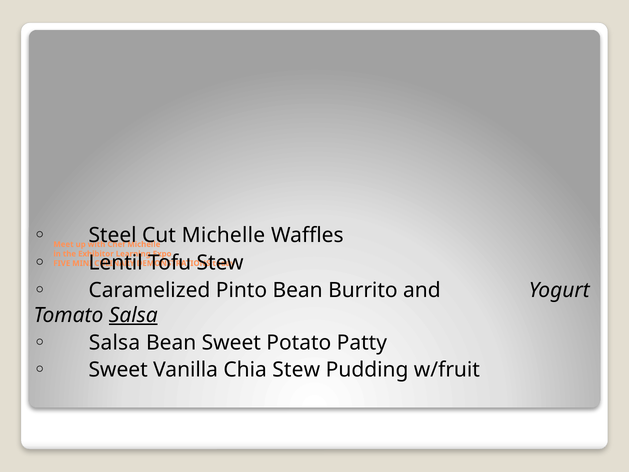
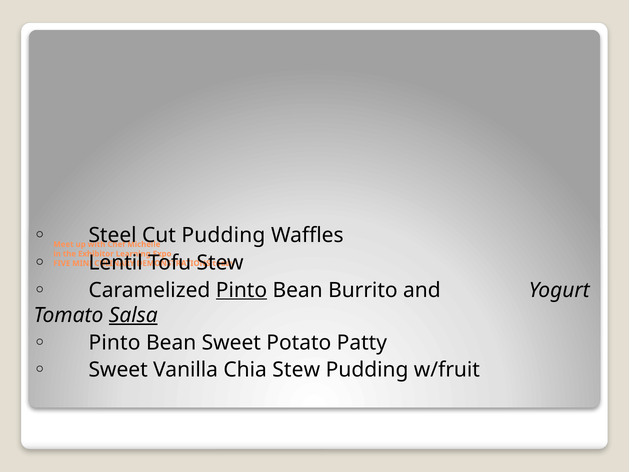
Michelle at (223, 235): Michelle -> Pudding
Pinto at (241, 290) underline: none -> present
Salsa at (114, 342): Salsa -> Pinto
